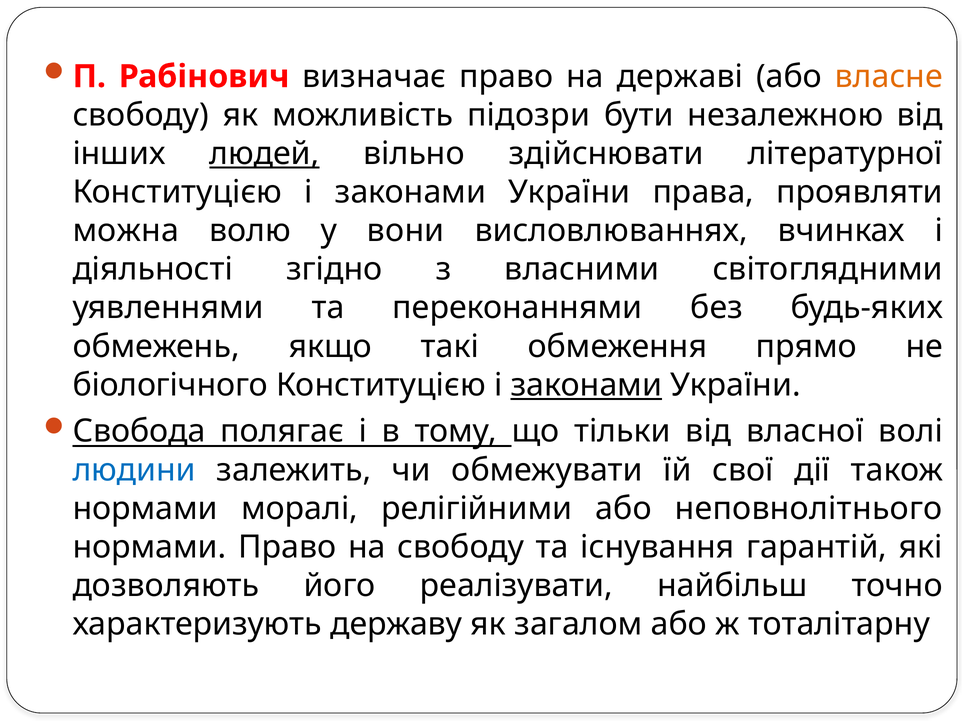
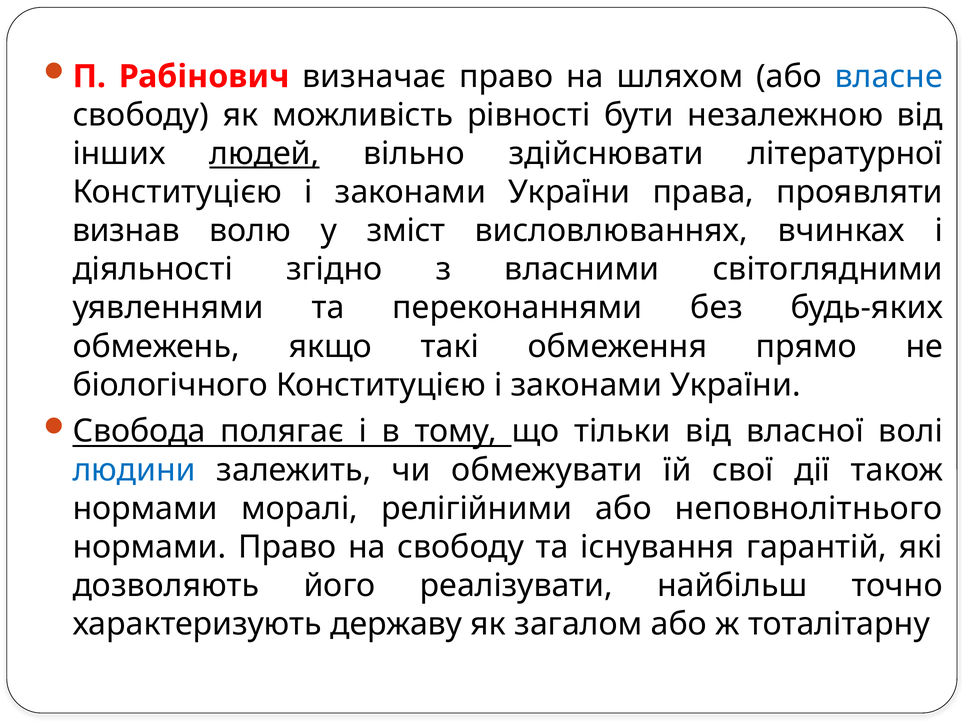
державі: державі -> шляхом
власне colour: orange -> blue
підозри: підозри -> рівності
можна: можна -> визнав
вони: вони -> зміст
законами at (586, 385) underline: present -> none
